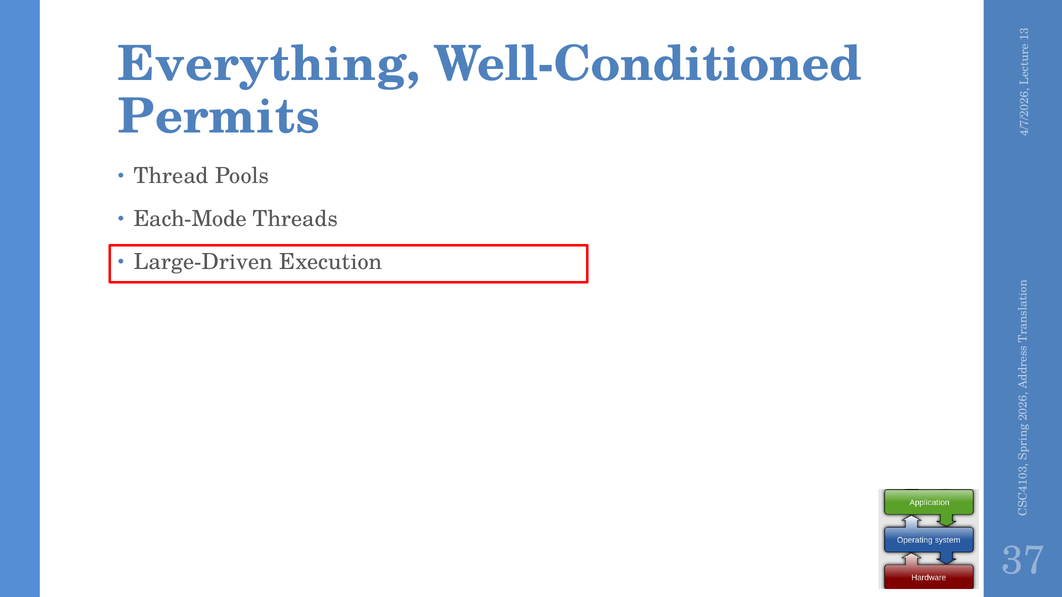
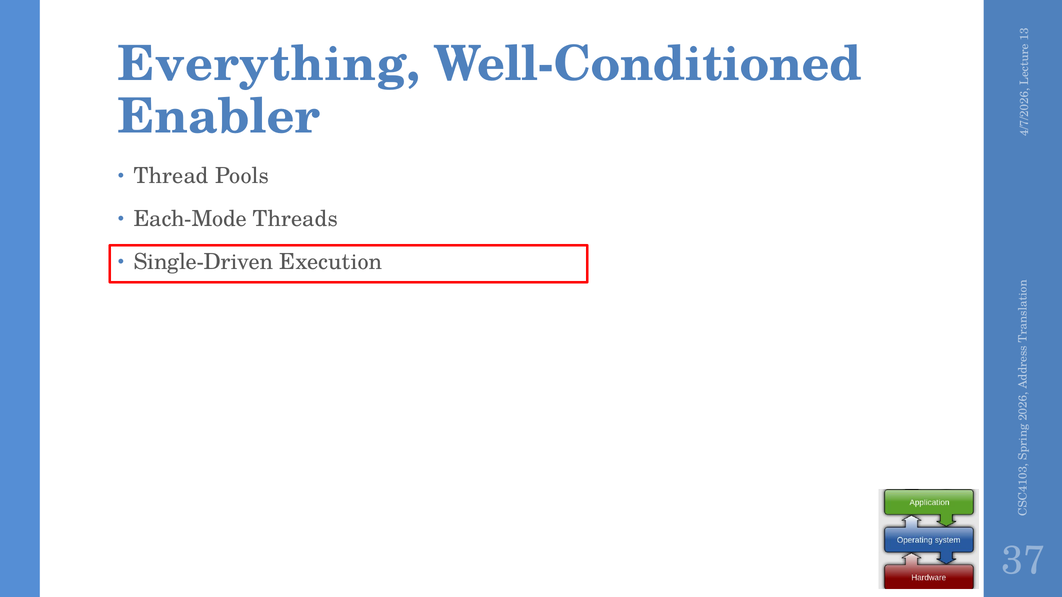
Permits: Permits -> Enabler
Large-Driven: Large-Driven -> Single-Driven
